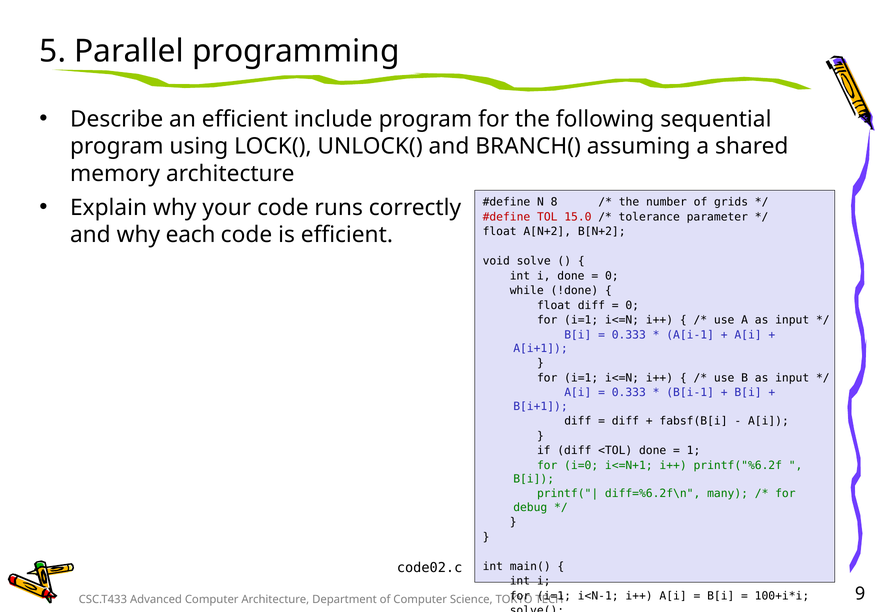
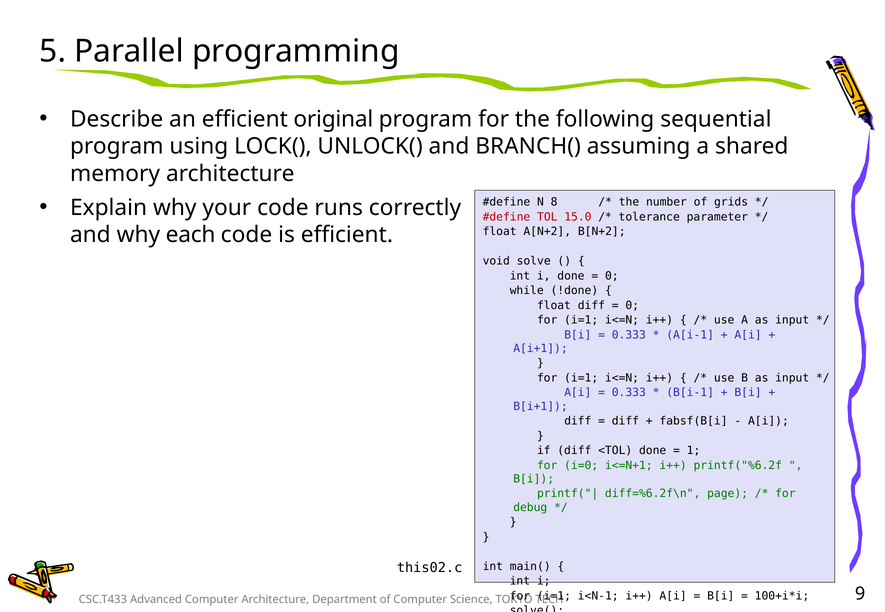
include: include -> original
many: many -> page
code02.c: code02.c -> this02.c
